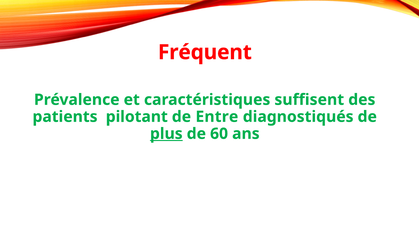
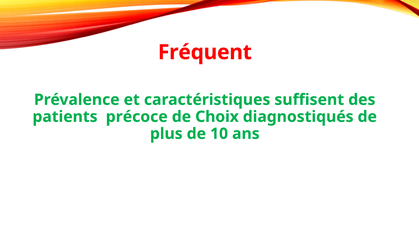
pilotant: pilotant -> précoce
Entre: Entre -> Choix
plus underline: present -> none
60: 60 -> 10
